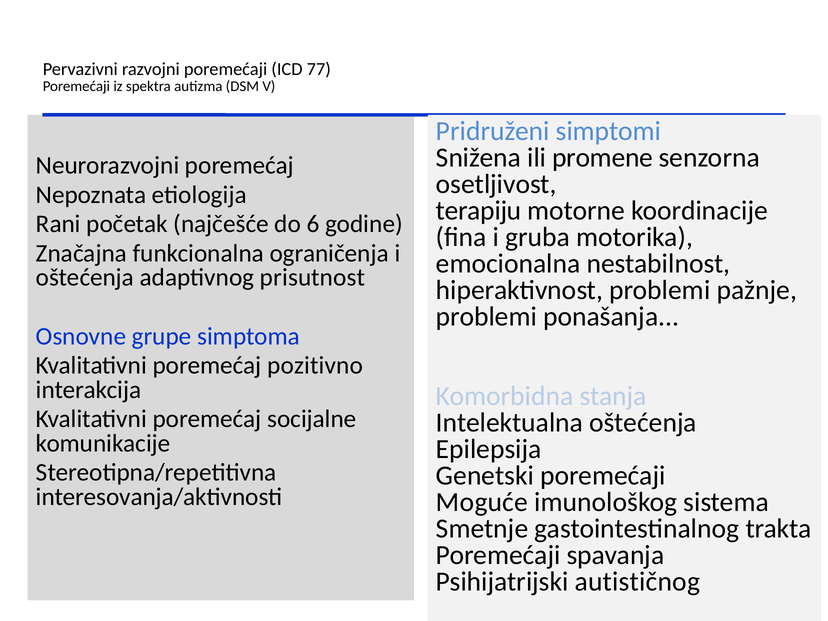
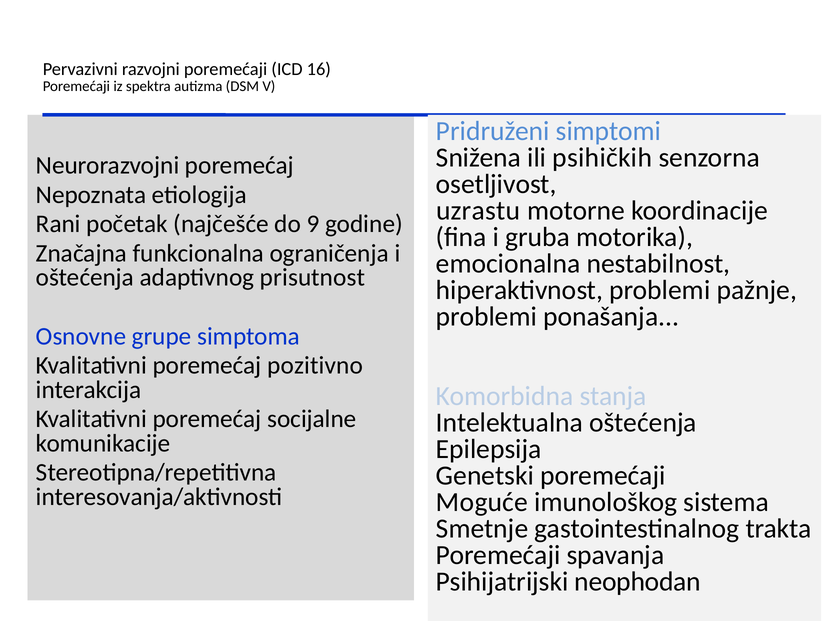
77: 77 -> 16
promene: promene -> psihičkih
terapiju: terapiju -> uzrastu
6: 6 -> 9
autističnog: autističnog -> neophodan
